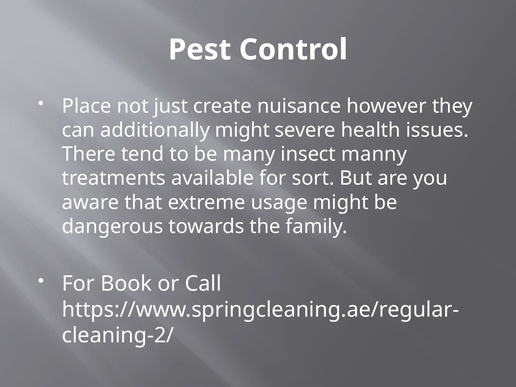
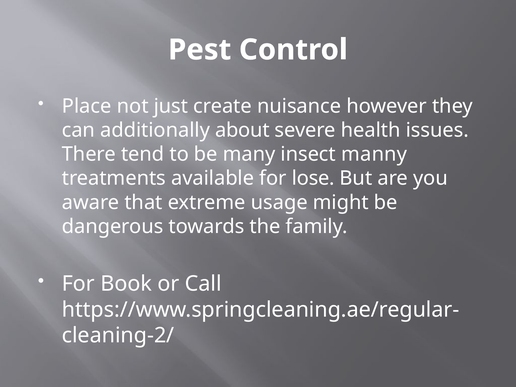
additionally might: might -> about
sort: sort -> lose
